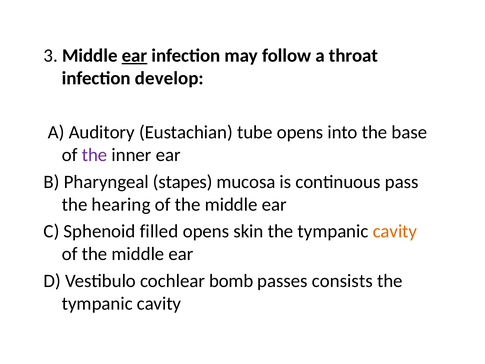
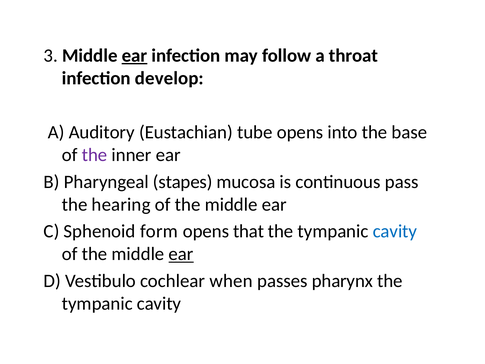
filled: filled -> form
skin: skin -> that
cavity at (395, 231) colour: orange -> blue
ear at (181, 254) underline: none -> present
bomb: bomb -> when
consists: consists -> pharynx
